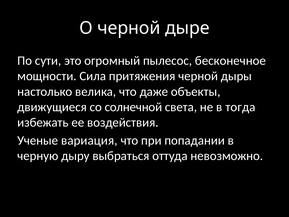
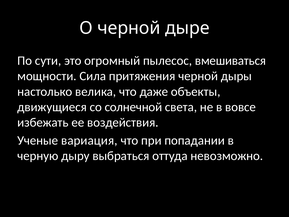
бесконечное: бесконечное -> вмешиваться
тогда: тогда -> вовсе
